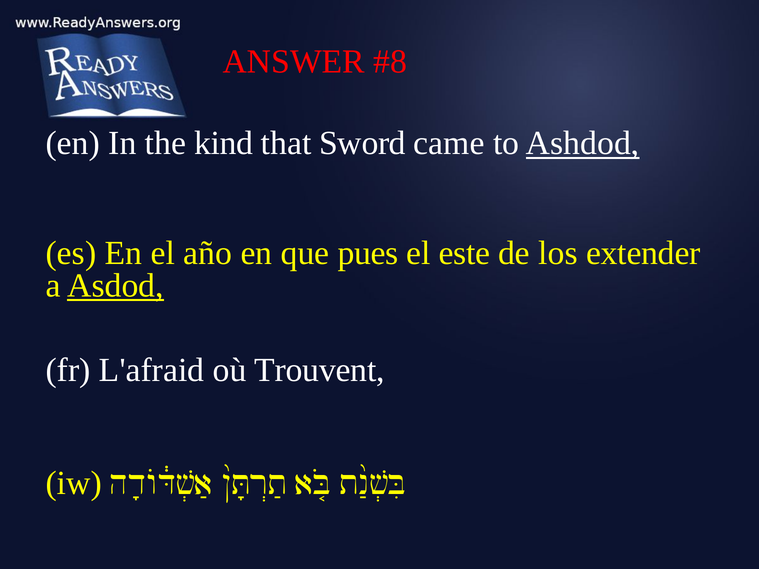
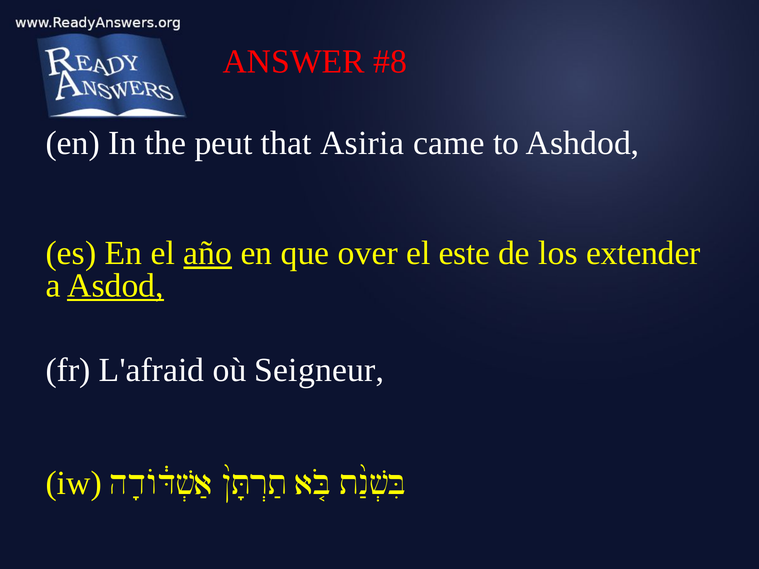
kind: kind -> peut
Sword: Sword -> Asiria
Ashdod underline: present -> none
año underline: none -> present
pues: pues -> over
Trouvent: Trouvent -> Seigneur
